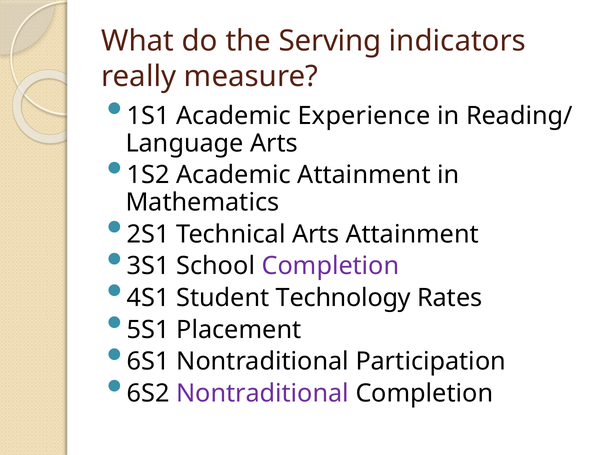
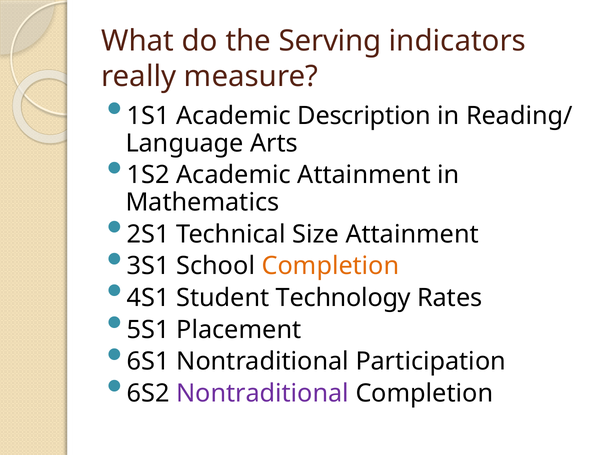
Experience: Experience -> Description
Technical Arts: Arts -> Size
Completion at (331, 266) colour: purple -> orange
